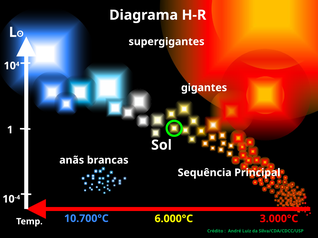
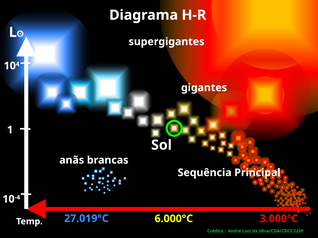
10.700°C: 10.700°C -> 27.019°C
